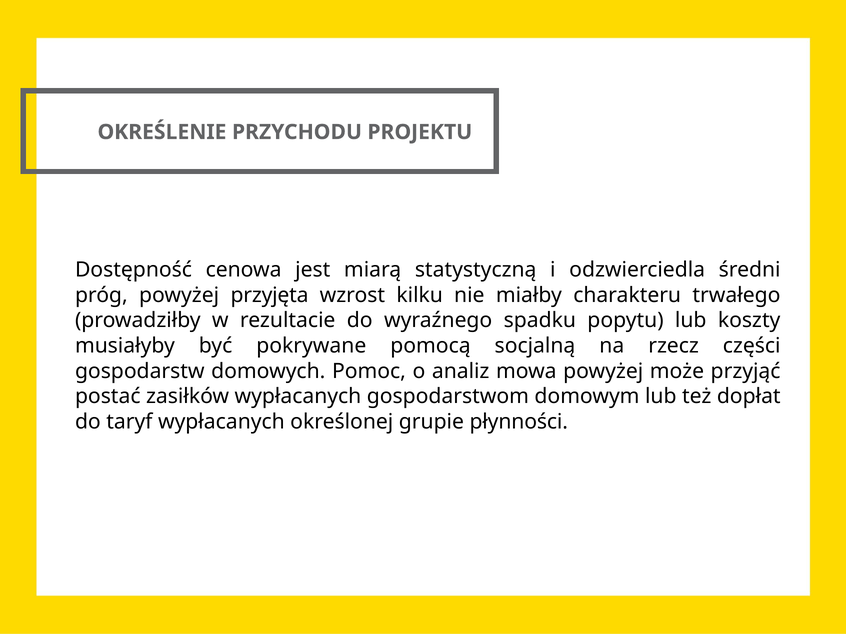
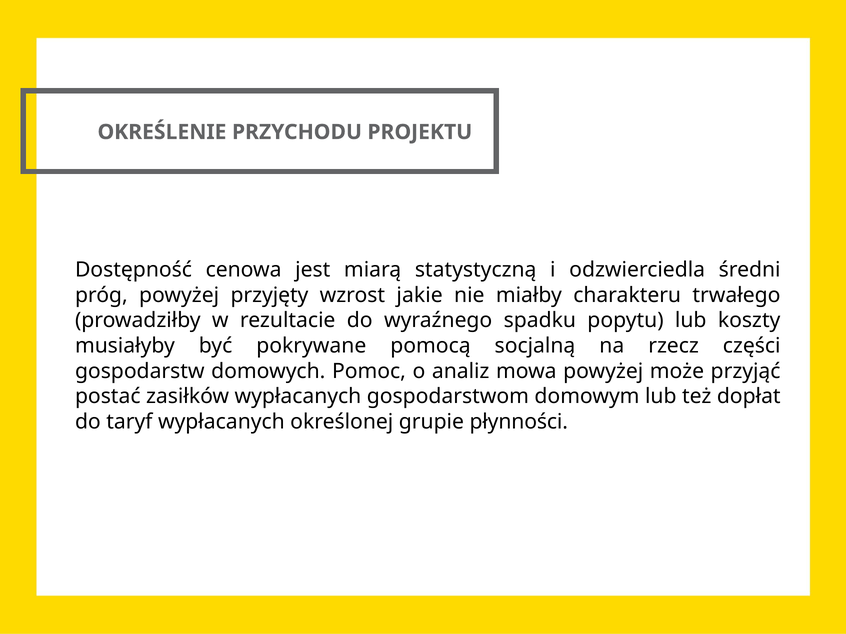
przyjęta: przyjęta -> przyjęty
kilku: kilku -> jakie
